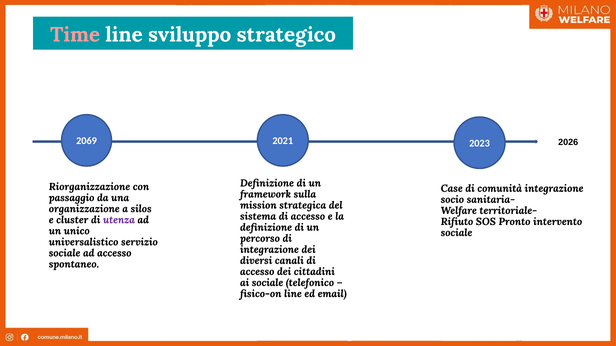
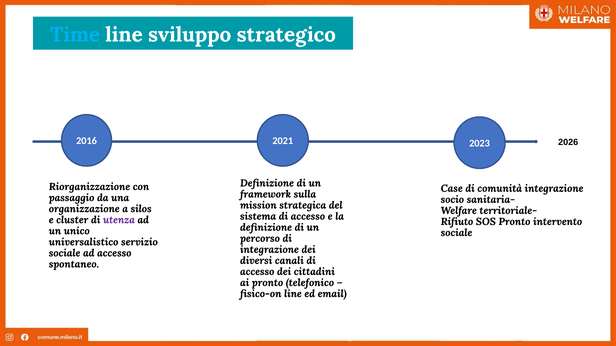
Time colour: pink -> light blue
2069: 2069 -> 2016
ai sociale: sociale -> pronto
